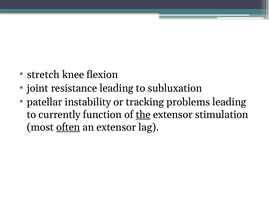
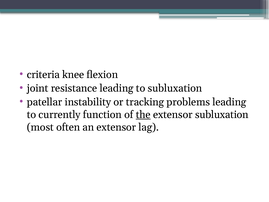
stretch: stretch -> criteria
extensor stimulation: stimulation -> subluxation
often underline: present -> none
